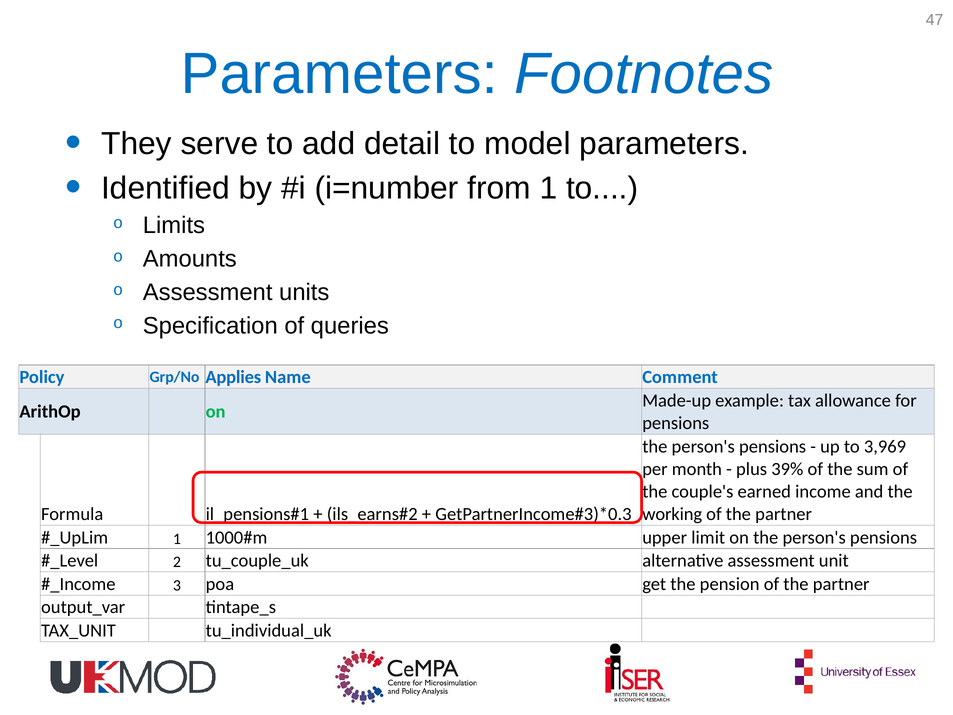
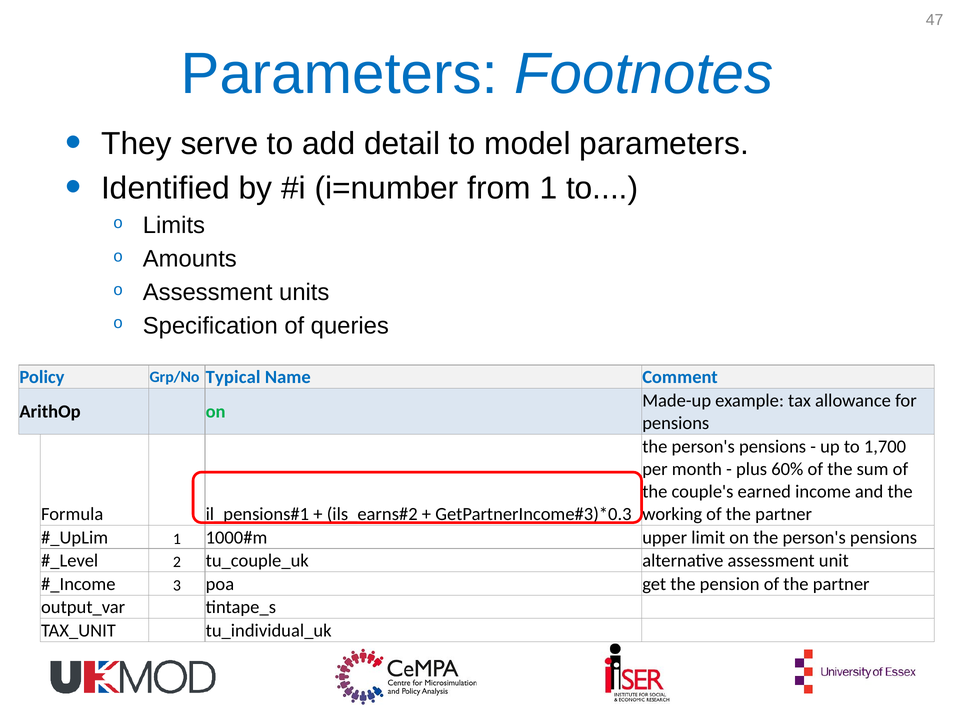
Applies: Applies -> Typical
3,969: 3,969 -> 1,700
39%: 39% -> 60%
